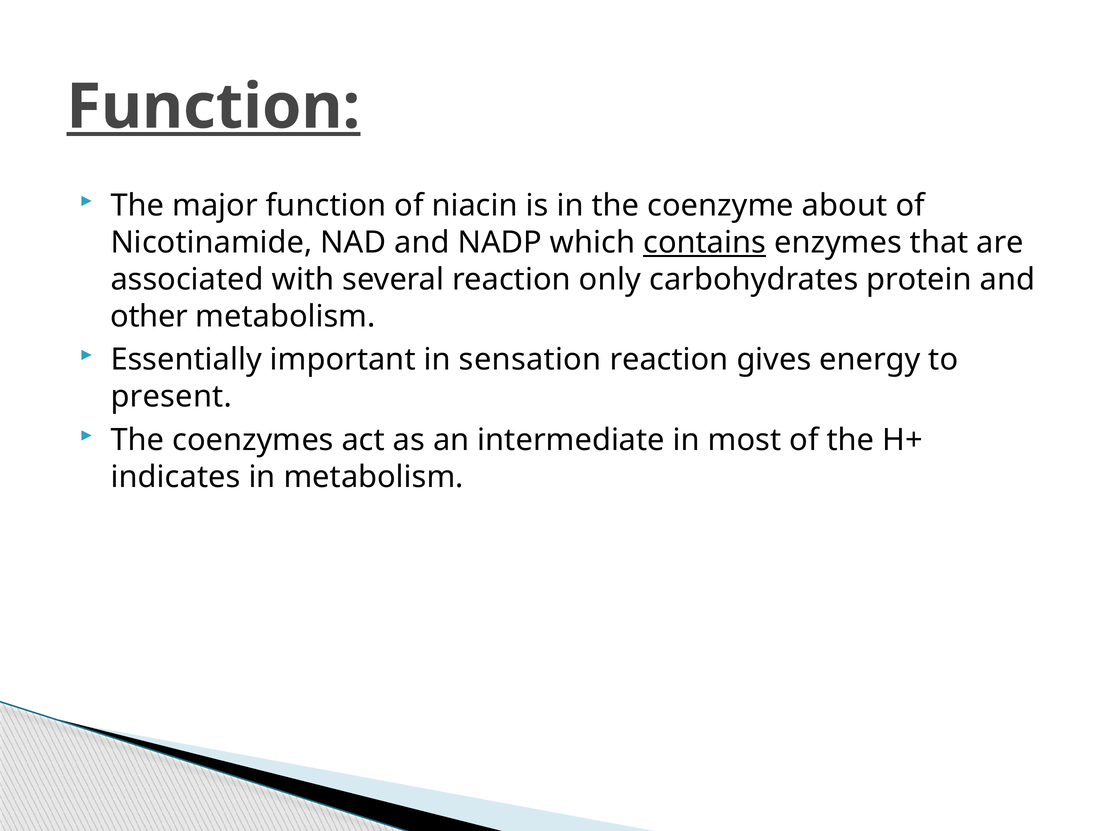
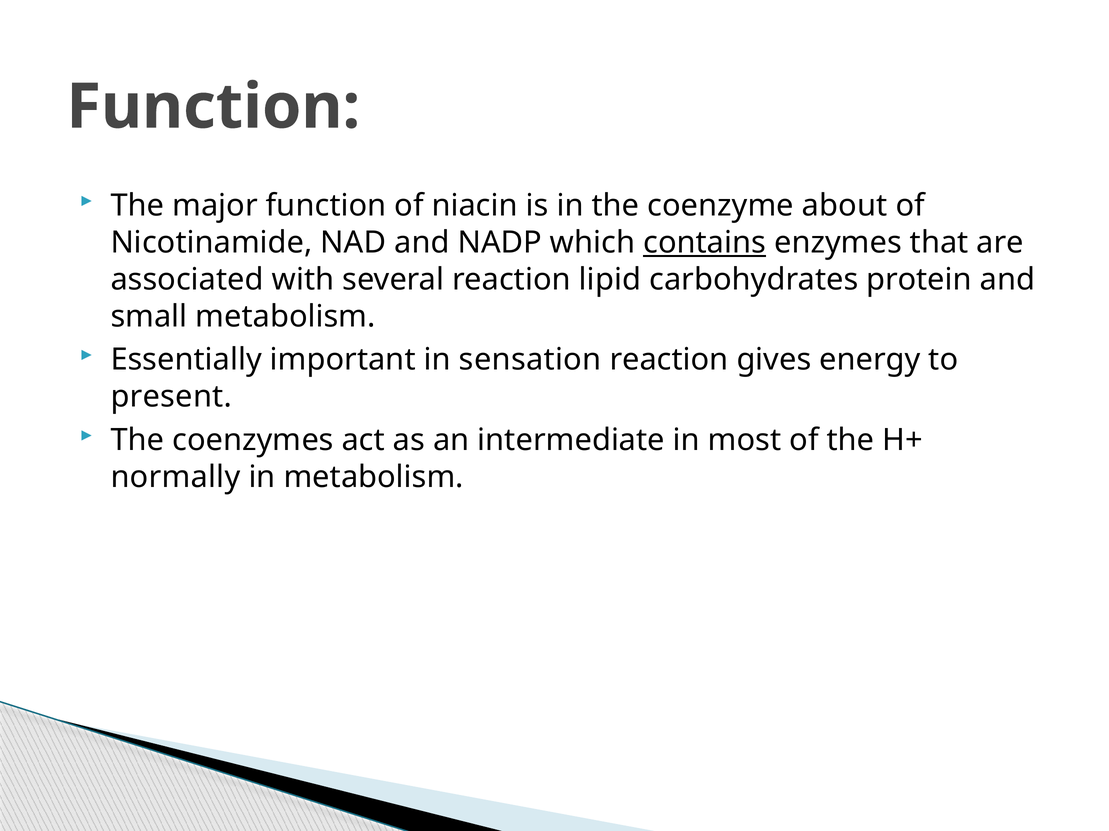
Function at (213, 107) underline: present -> none
only: only -> lipid
other: other -> small
indicates: indicates -> normally
